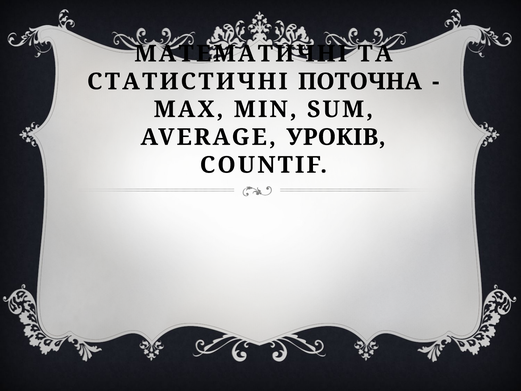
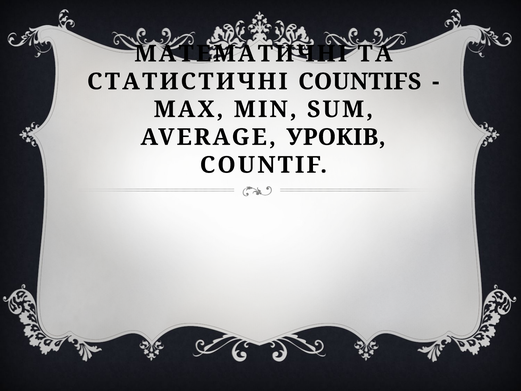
ПОТОЧНА: ПОТОЧНА -> COUNTIFS
